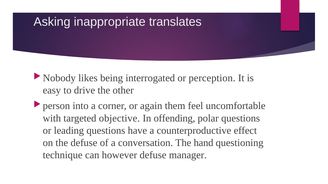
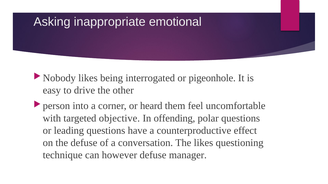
translates: translates -> emotional
perception: perception -> pigeonhole
again: again -> heard
The hand: hand -> likes
